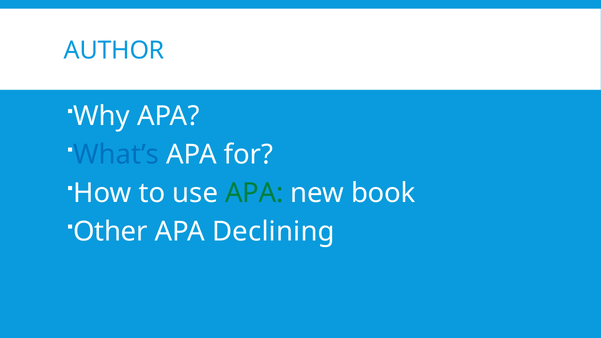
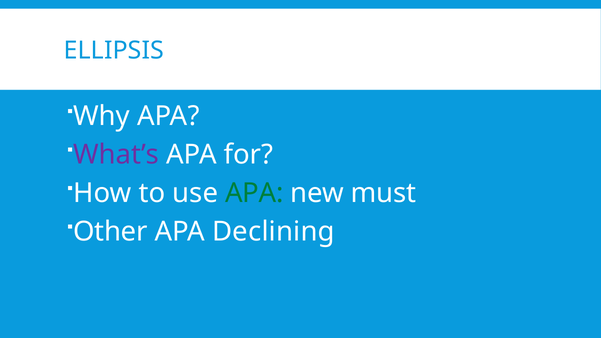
AUTHOR: AUTHOR -> ELLIPSIS
What’s colour: blue -> purple
book: book -> must
